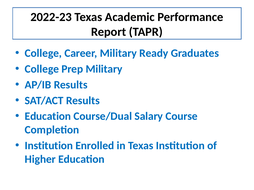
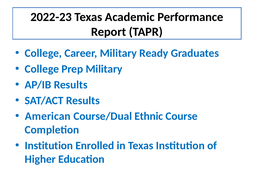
Education at (48, 117): Education -> American
Salary: Salary -> Ethnic
